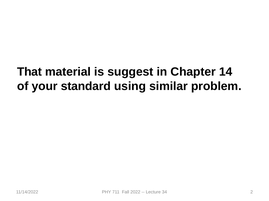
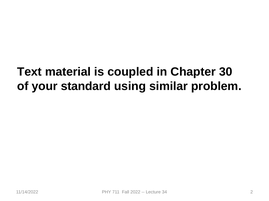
That: That -> Text
suggest: suggest -> coupled
14: 14 -> 30
